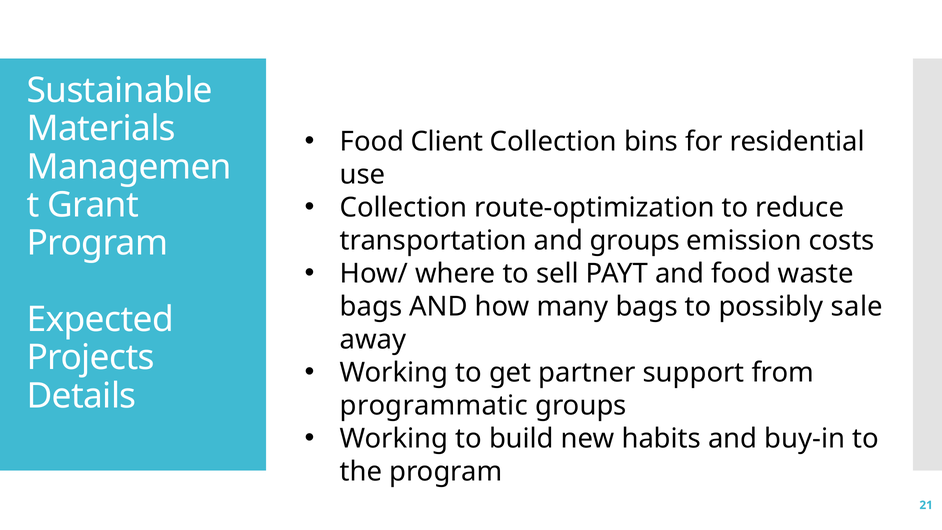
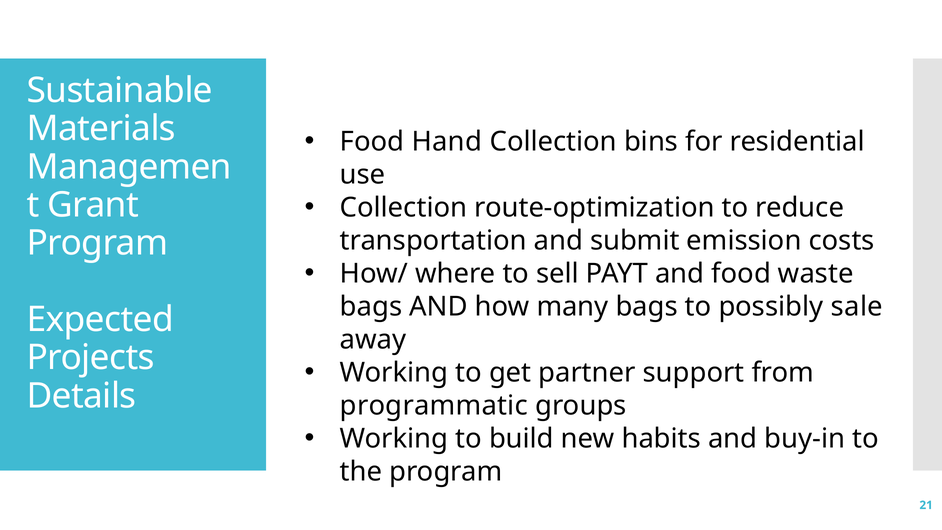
Client: Client -> Hand
and groups: groups -> submit
